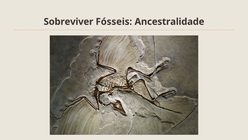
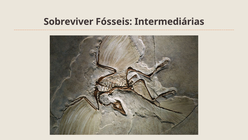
Ancestralidade: Ancestralidade -> Intermediárias
